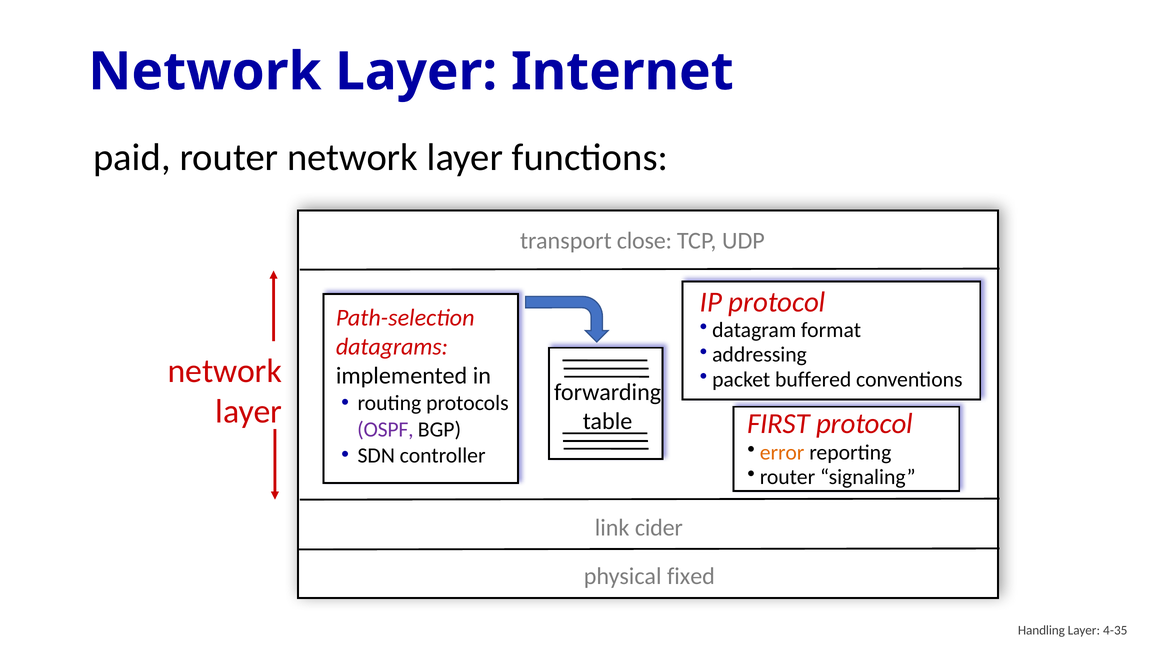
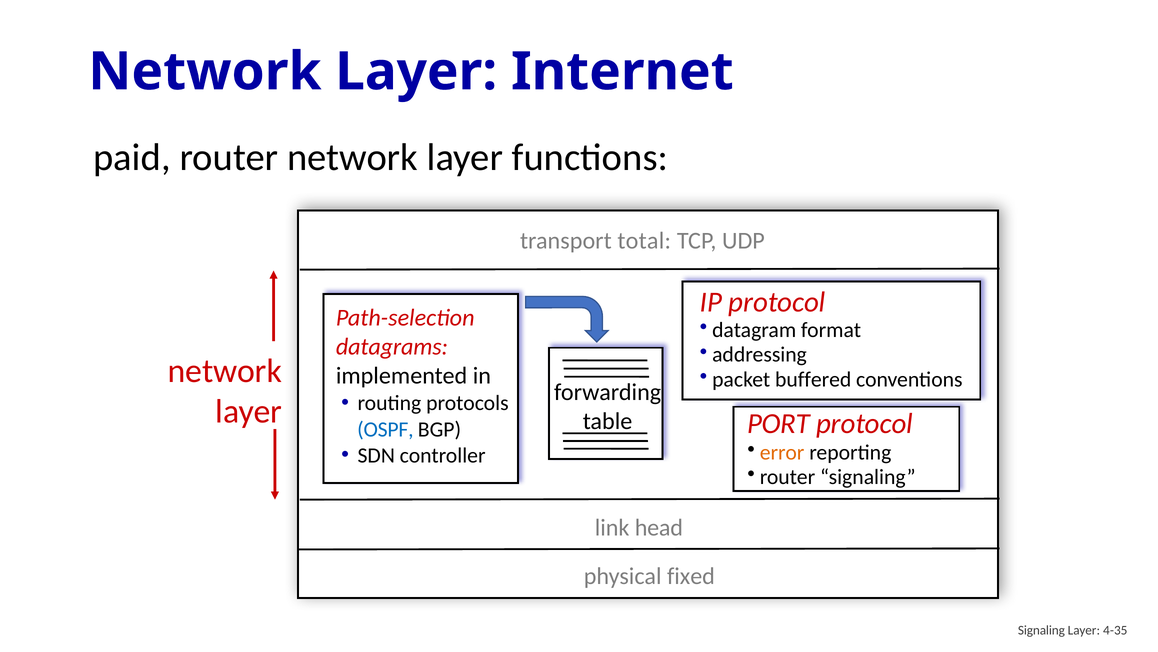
close: close -> total
FIRST: FIRST -> PORT
OSPF colour: purple -> blue
cider: cider -> head
Handling at (1041, 630): Handling -> Signaling
